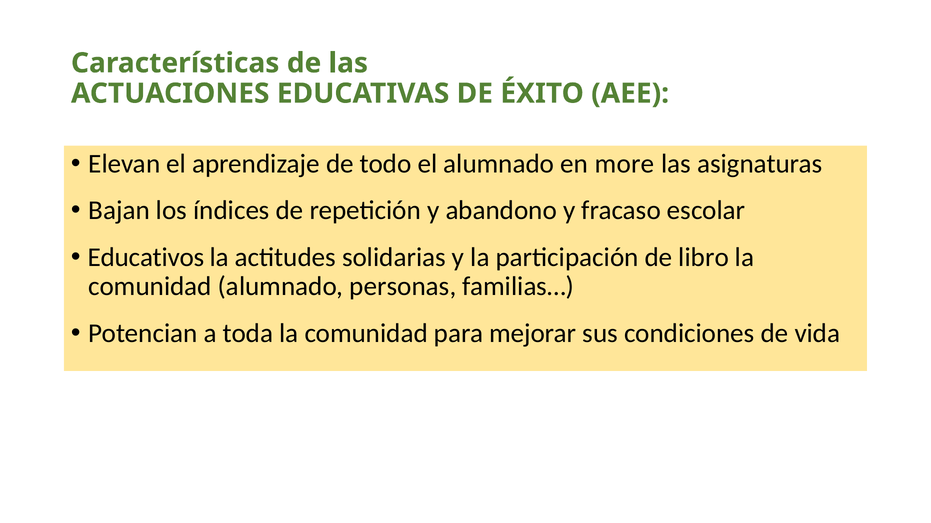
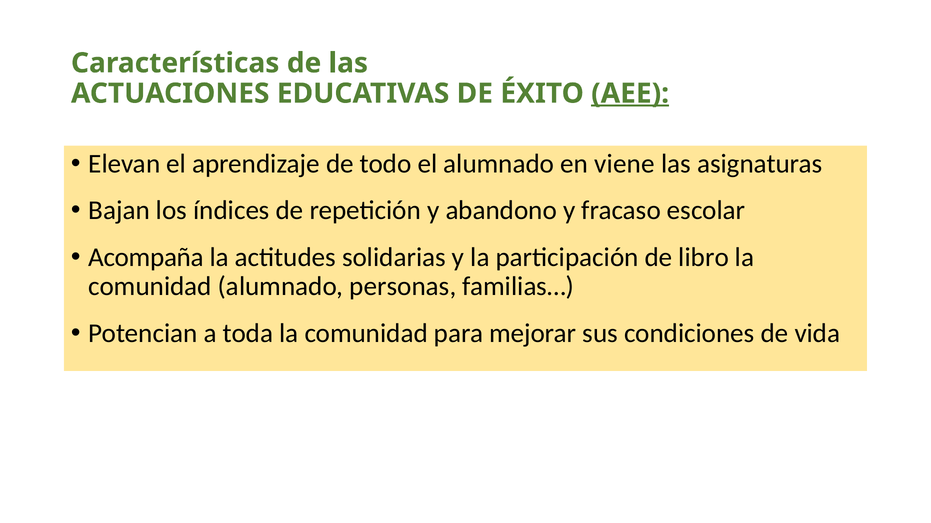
AEE underline: none -> present
more: more -> viene
Educativos: Educativos -> Acompaña
